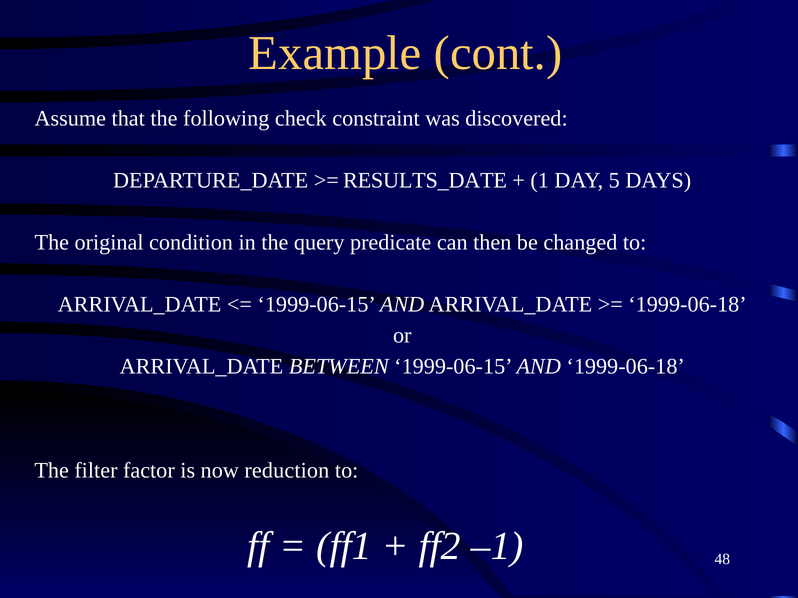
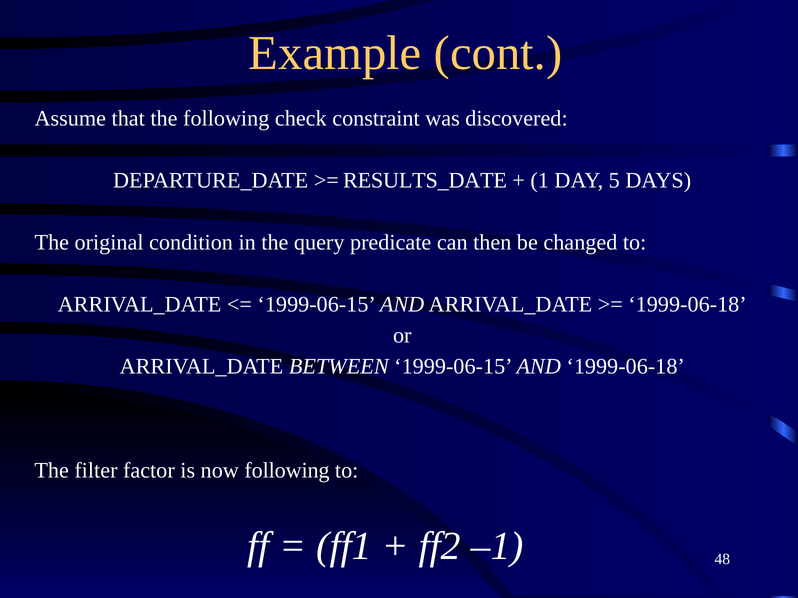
now reduction: reduction -> following
